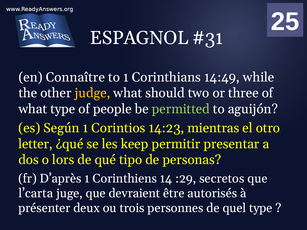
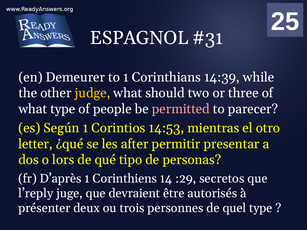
Connaître: Connaître -> Demeurer
14:49: 14:49 -> 14:39
permitted colour: light green -> pink
aguijón: aguijón -> parecer
14:23: 14:23 -> 14:53
keep: keep -> after
l’carta: l’carta -> l’reply
